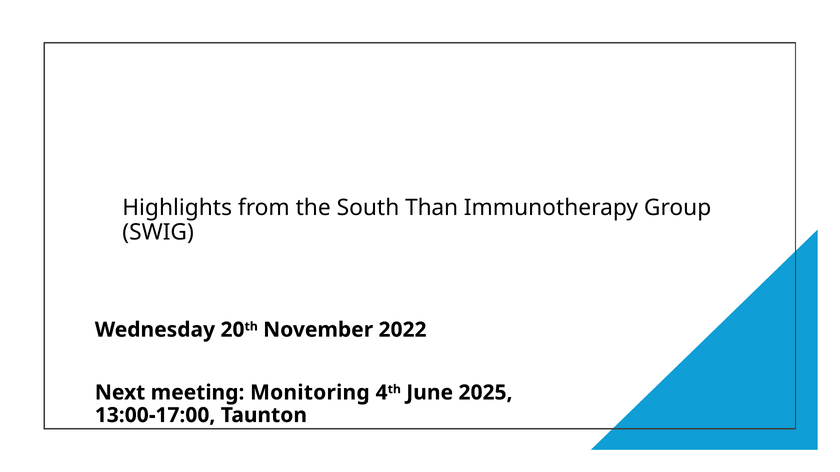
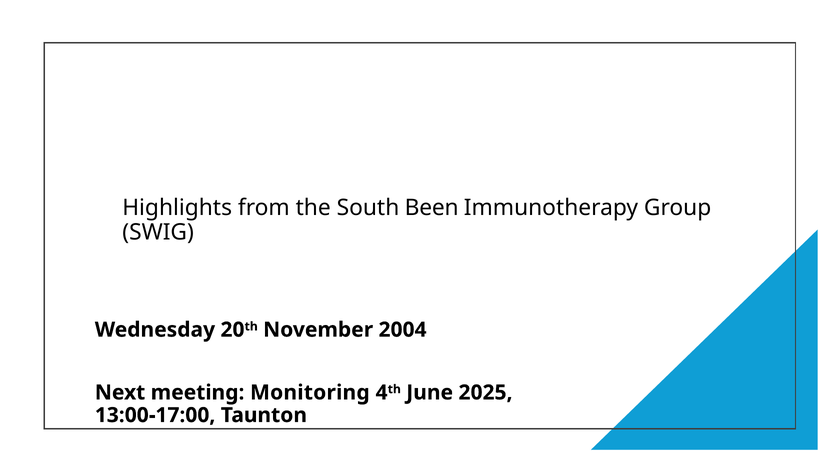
Than: Than -> Been
2022: 2022 -> 2004
